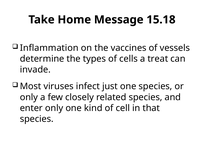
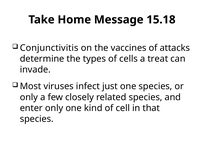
Inflammation: Inflammation -> Conjunctivitis
vessels: vessels -> attacks
